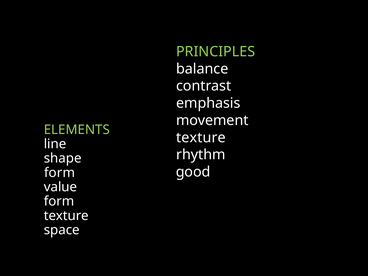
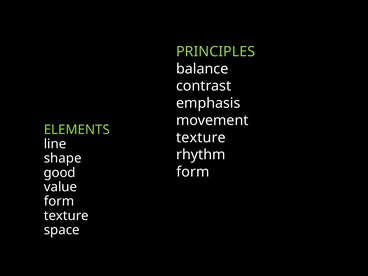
good at (193, 172): good -> form
form at (59, 173): form -> good
